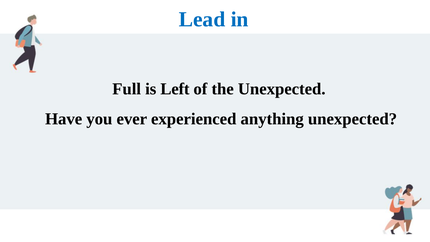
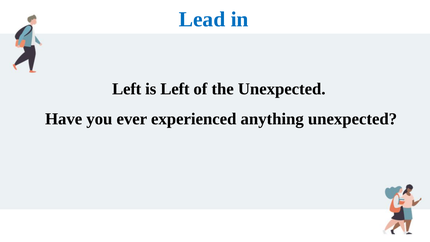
Full at (127, 89): Full -> Left
